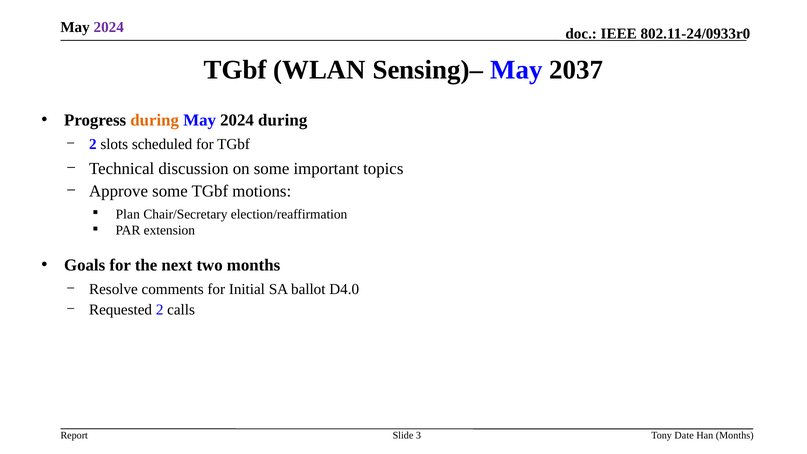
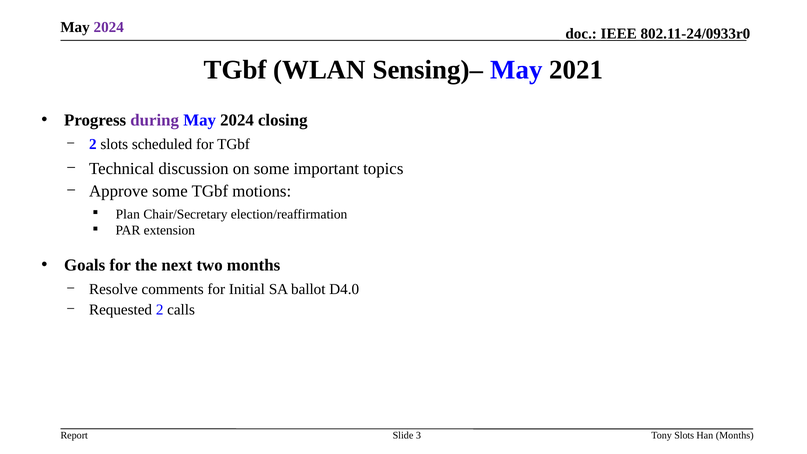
2037: 2037 -> 2021
during at (155, 120) colour: orange -> purple
2024 during: during -> closing
Tony Date: Date -> Slots
